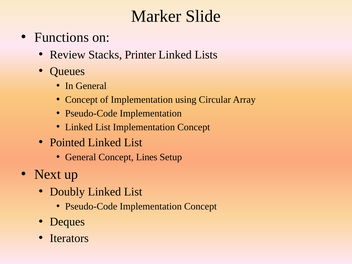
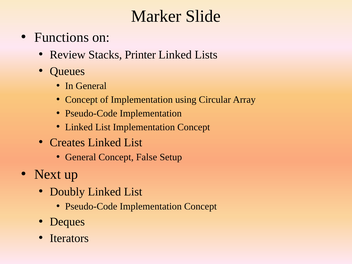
Pointed: Pointed -> Creates
Lines: Lines -> False
